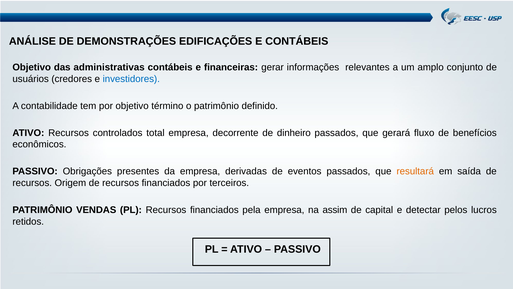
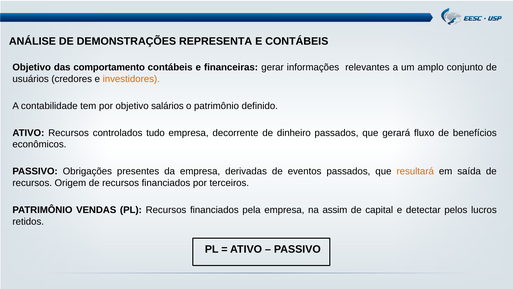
EDIFICAÇÕES: EDIFICAÇÕES -> REPRESENTA
administrativas: administrativas -> comportamento
investidores colour: blue -> orange
término: término -> salários
total: total -> tudo
